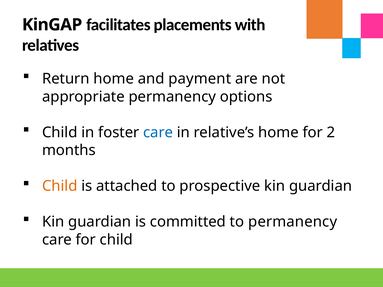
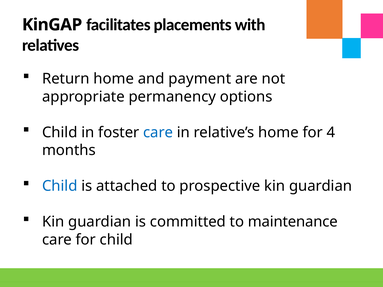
2: 2 -> 4
Child at (60, 186) colour: orange -> blue
to permanency: permanency -> maintenance
